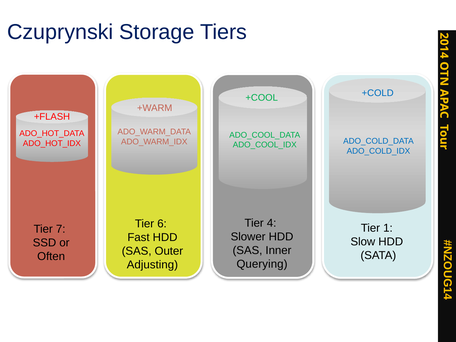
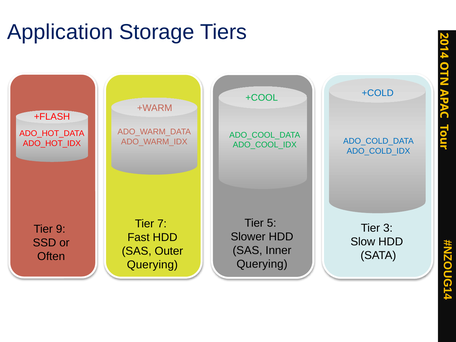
Czuprynski: Czuprynski -> Application
Tier 4: 4 -> 5
6: 6 -> 7
Tier 1: 1 -> 3
7: 7 -> 9
Adjusting at (152, 265): Adjusting -> Querying
